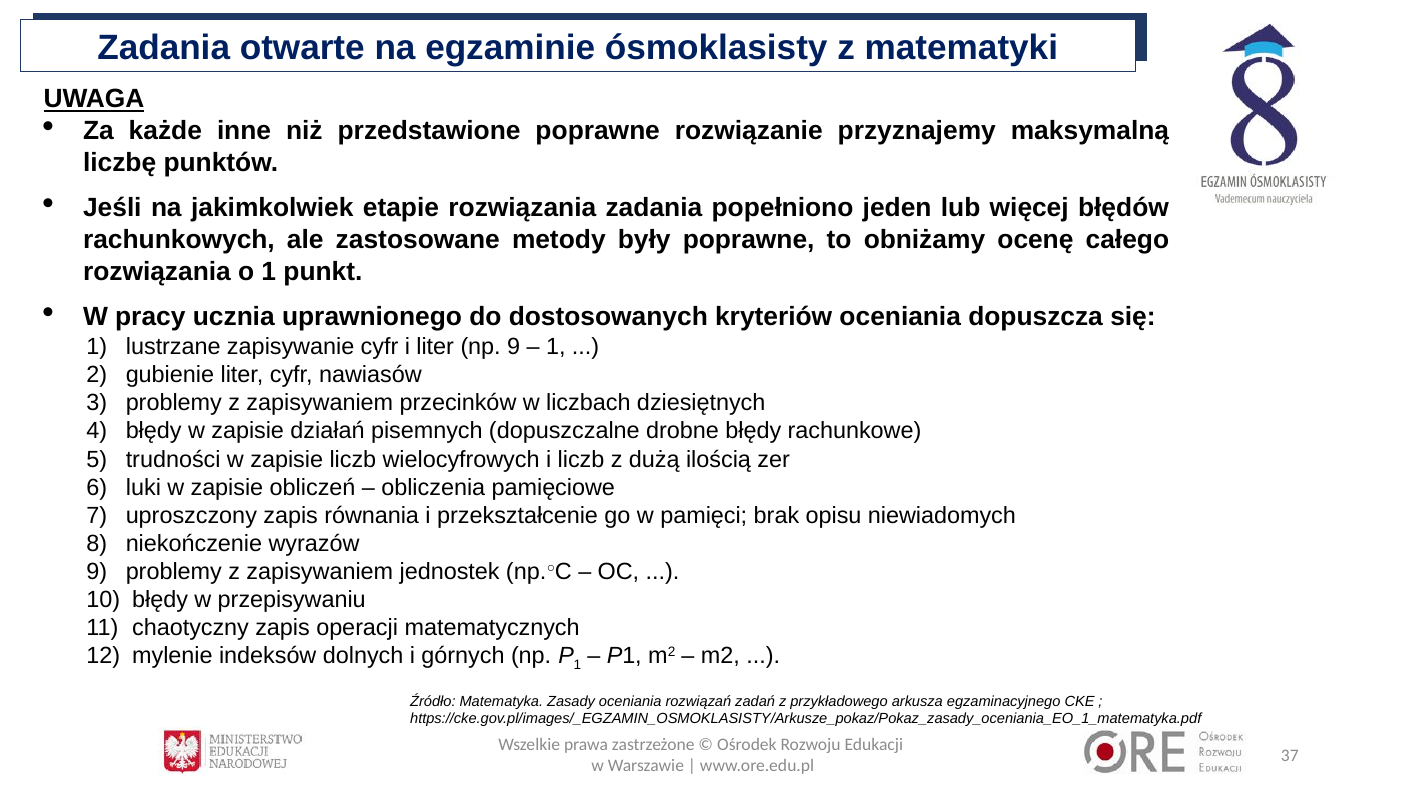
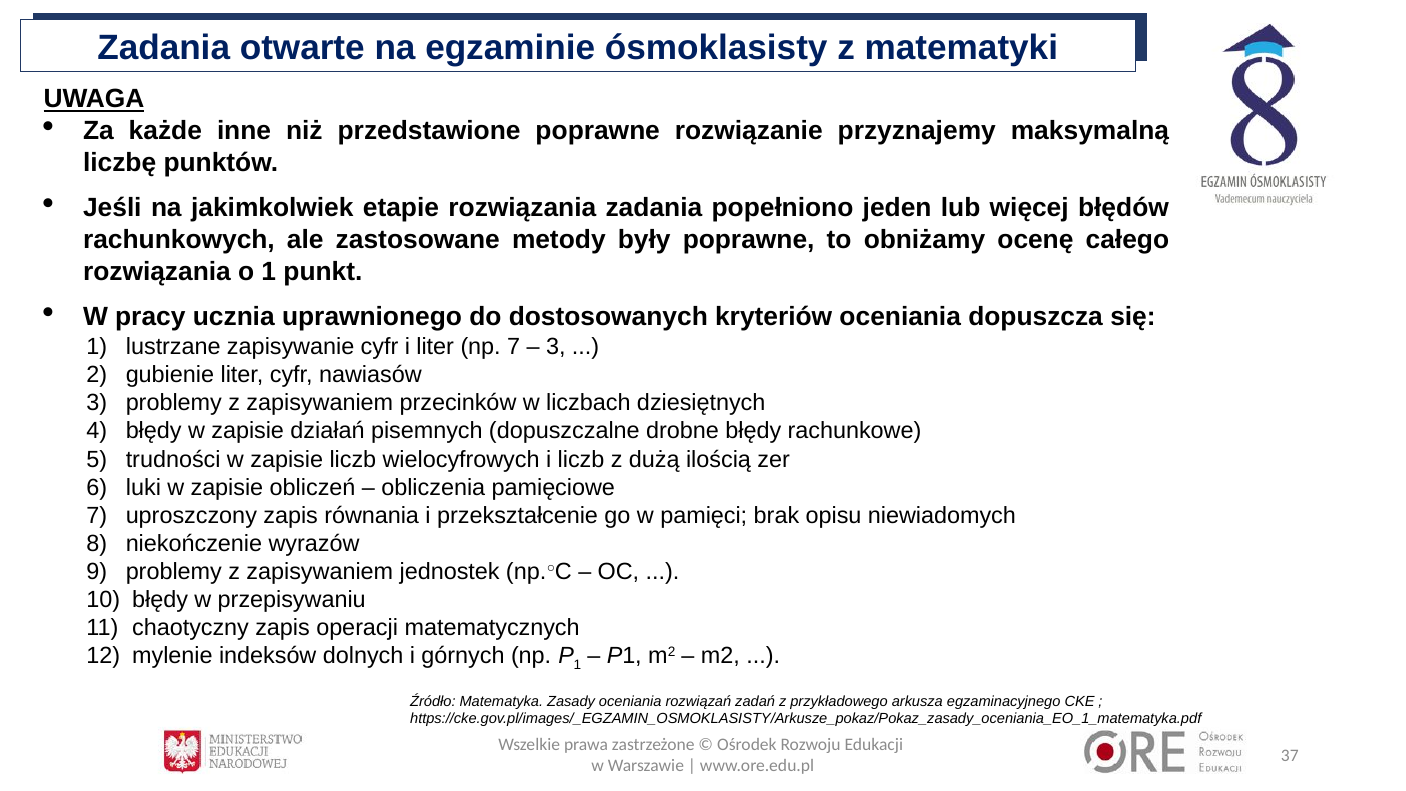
np 9: 9 -> 7
1 at (556, 347): 1 -> 3
